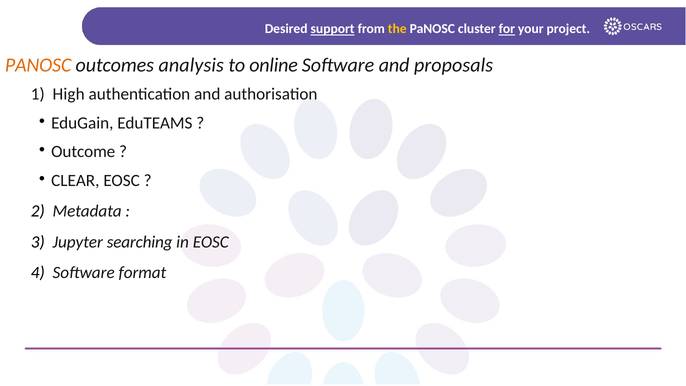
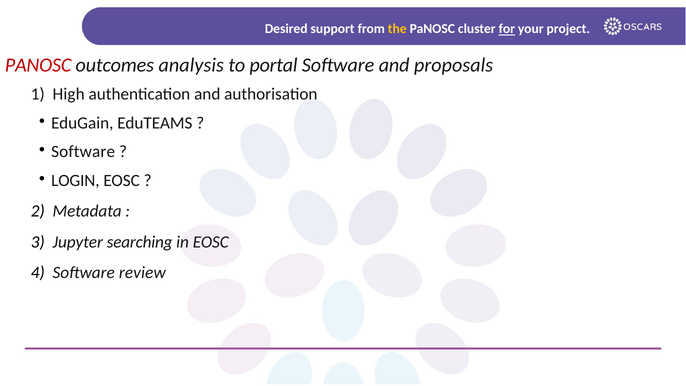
support underline: present -> none
PANOSC at (38, 65) colour: orange -> red
online: online -> portal
Outcome at (83, 152): Outcome -> Software
CLEAR: CLEAR -> LOGIN
format: format -> review
